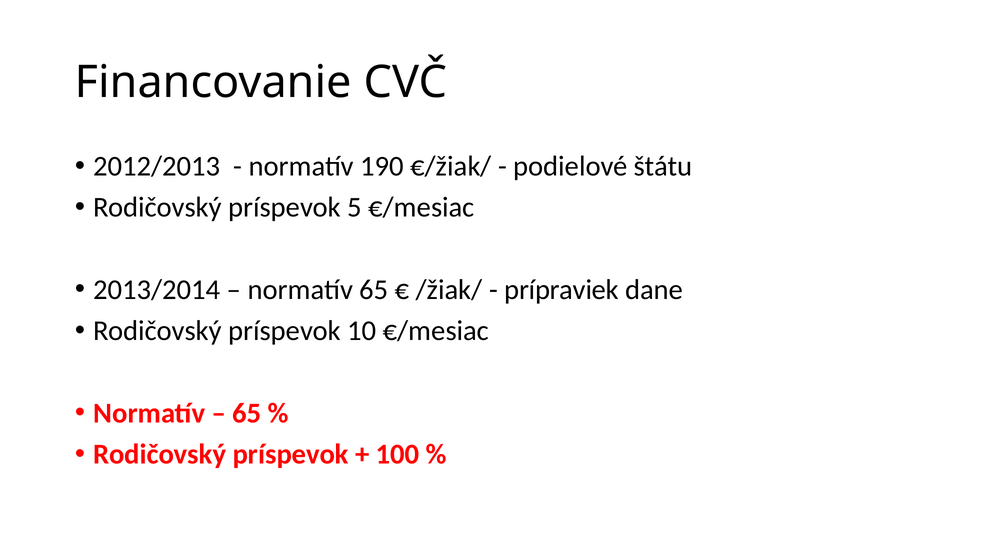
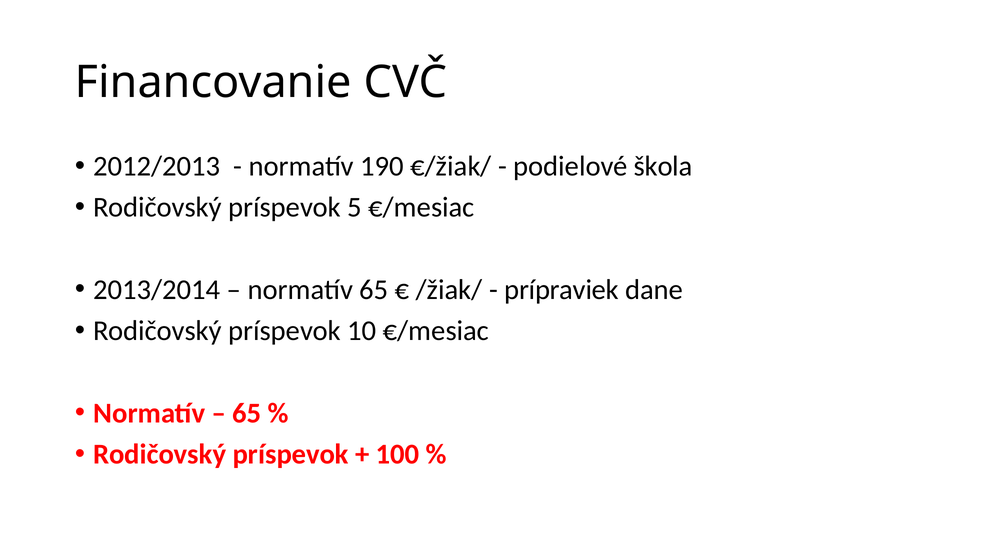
štátu: štátu -> škola
